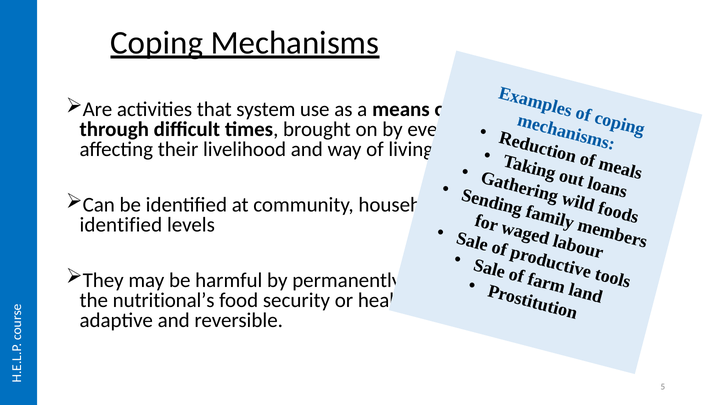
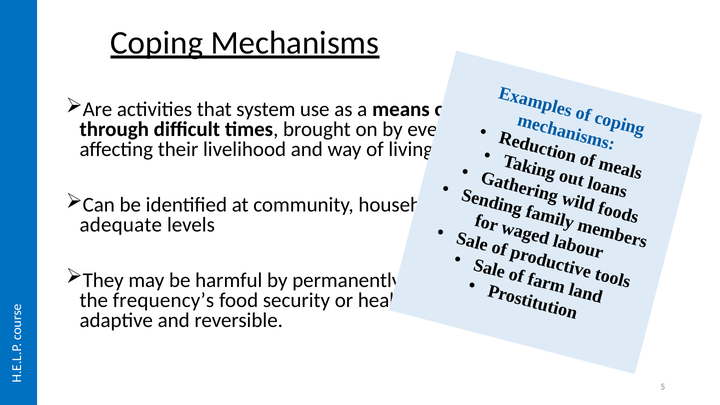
identified at (121, 225): identified -> adequate
nutritional’s: nutritional’s -> frequency’s
